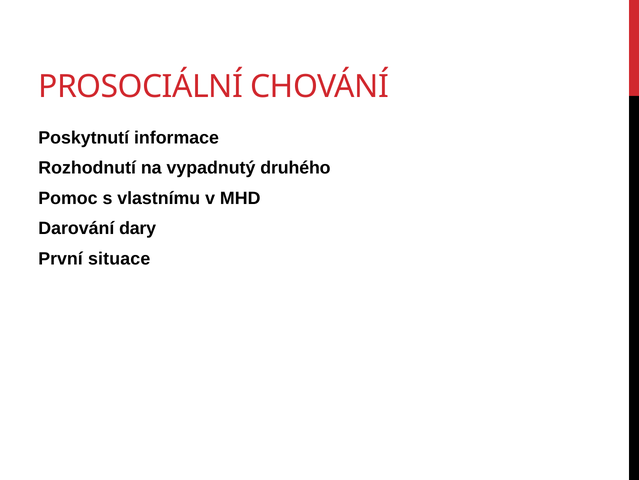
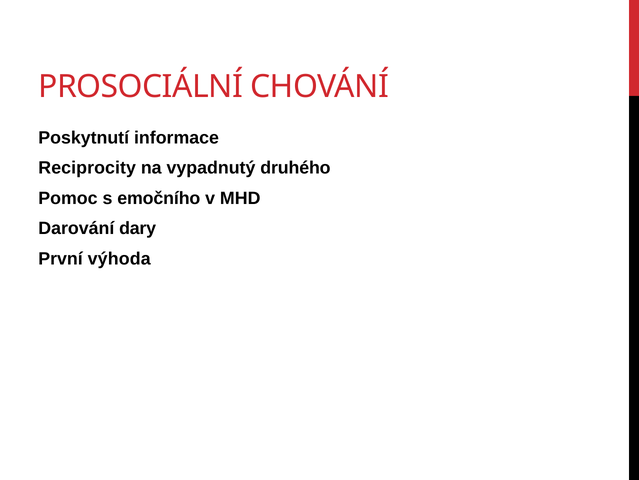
Rozhodnutí: Rozhodnutí -> Reciprocity
vlastnímu: vlastnímu -> emočního
situace: situace -> výhoda
